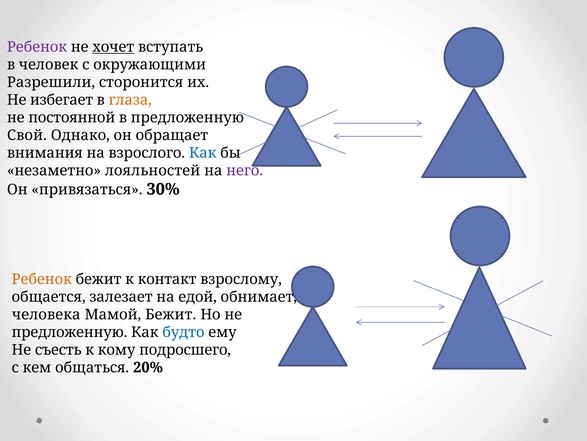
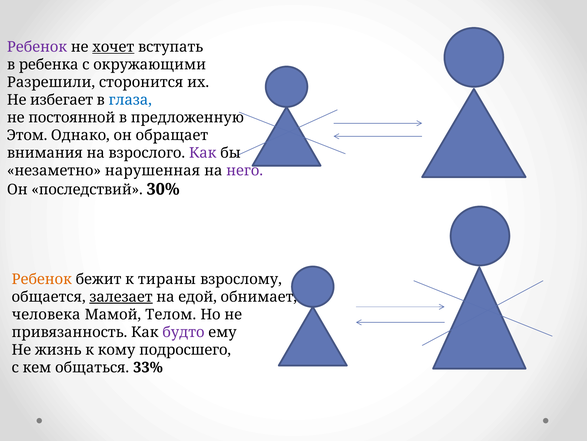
человек: человек -> ребенка
глаза colour: orange -> blue
Свой: Свой -> Этом
Как at (203, 153) colour: blue -> purple
лояльностей: лояльностей -> нарушенная
привязаться: привязаться -> последствий
контакт: контакт -> тираны
залезает underline: none -> present
Мамой Бежит: Бежит -> Телом
предложенную at (70, 332): предложенную -> привязанность
будто colour: blue -> purple
съесть: съесть -> жизнь
20%: 20% -> 33%
